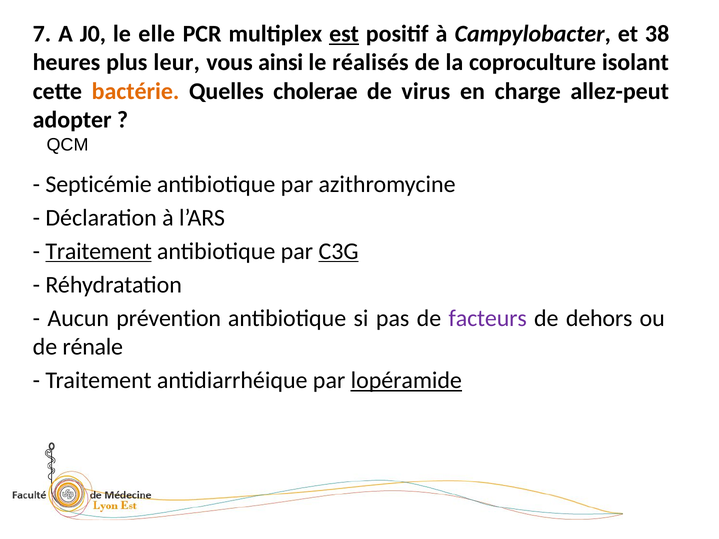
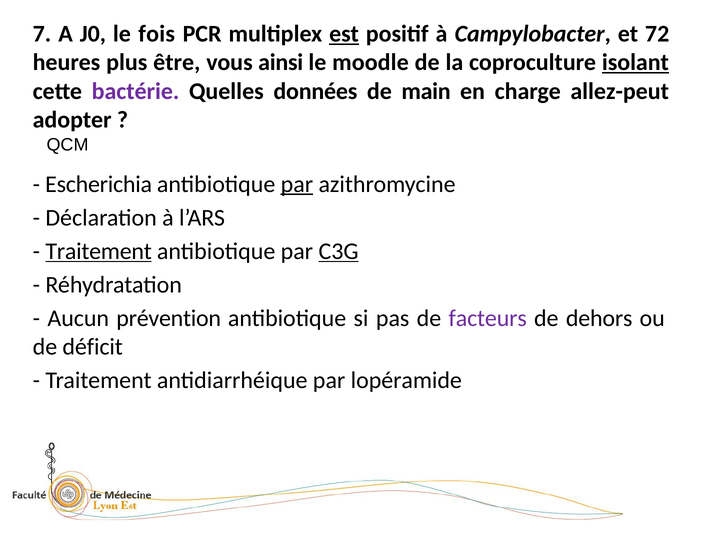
elle: elle -> fois
38: 38 -> 72
leur: leur -> être
réalisés: réalisés -> moodle
isolant underline: none -> present
bactérie colour: orange -> purple
cholerae: cholerae -> données
virus: virus -> main
Septicémie: Septicémie -> Escherichia
par at (297, 184) underline: none -> present
rénale: rénale -> déficit
lopéramide underline: present -> none
